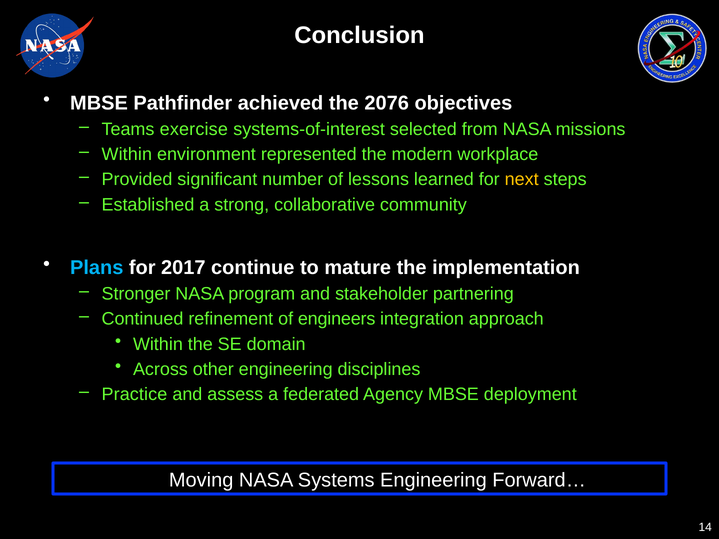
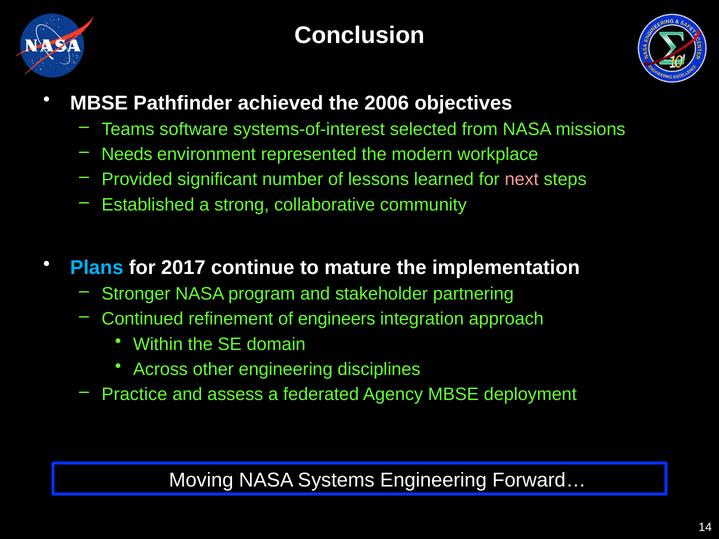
2076: 2076 -> 2006
exercise: exercise -> software
Within at (127, 154): Within -> Needs
next colour: yellow -> pink
